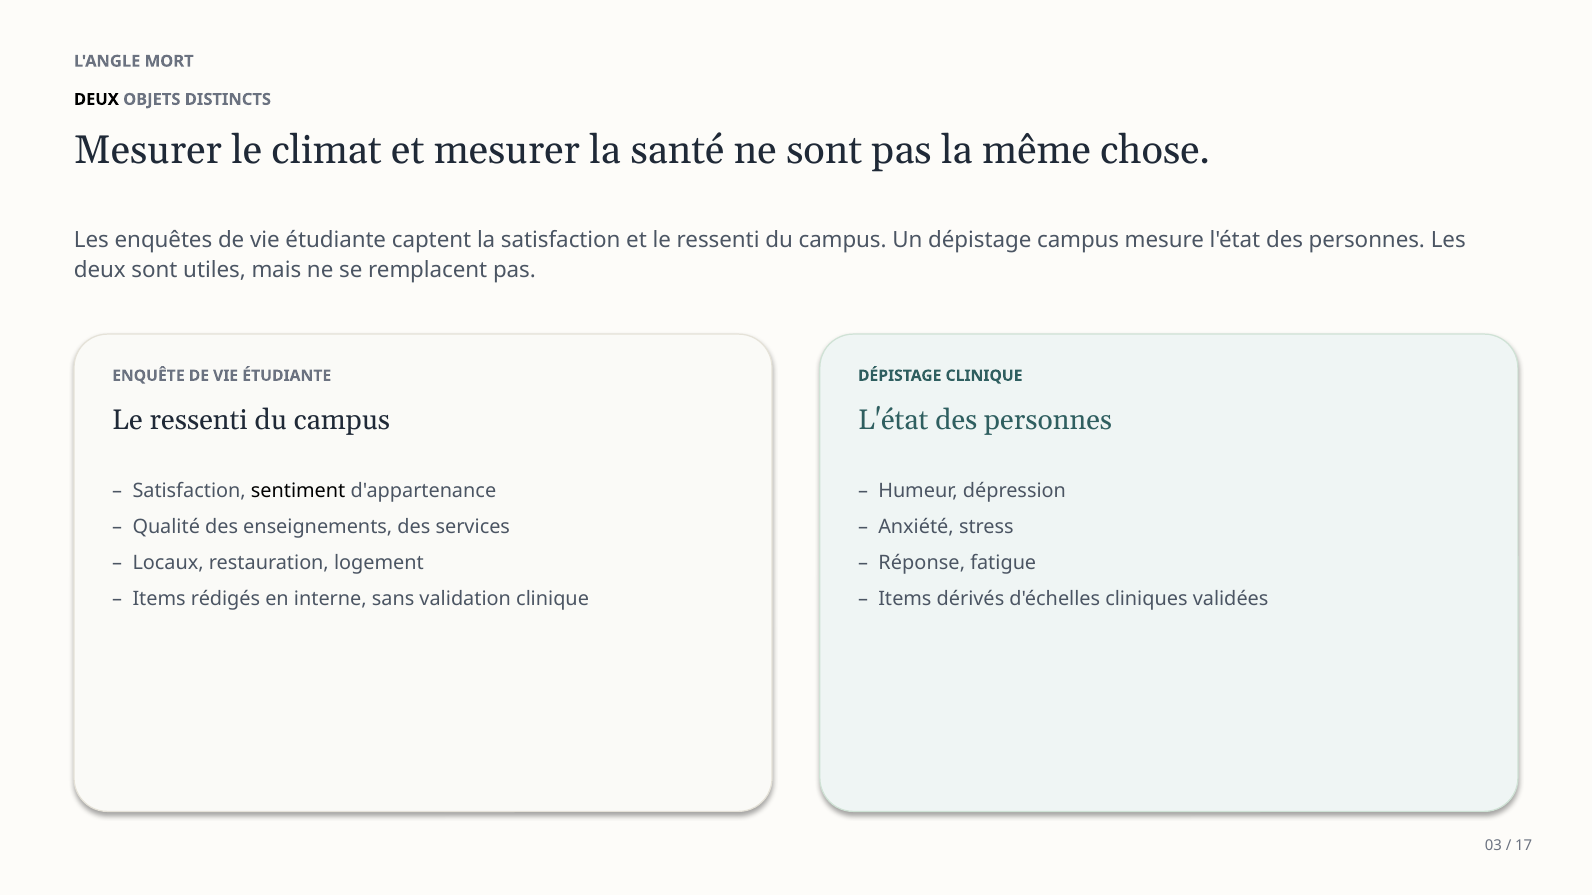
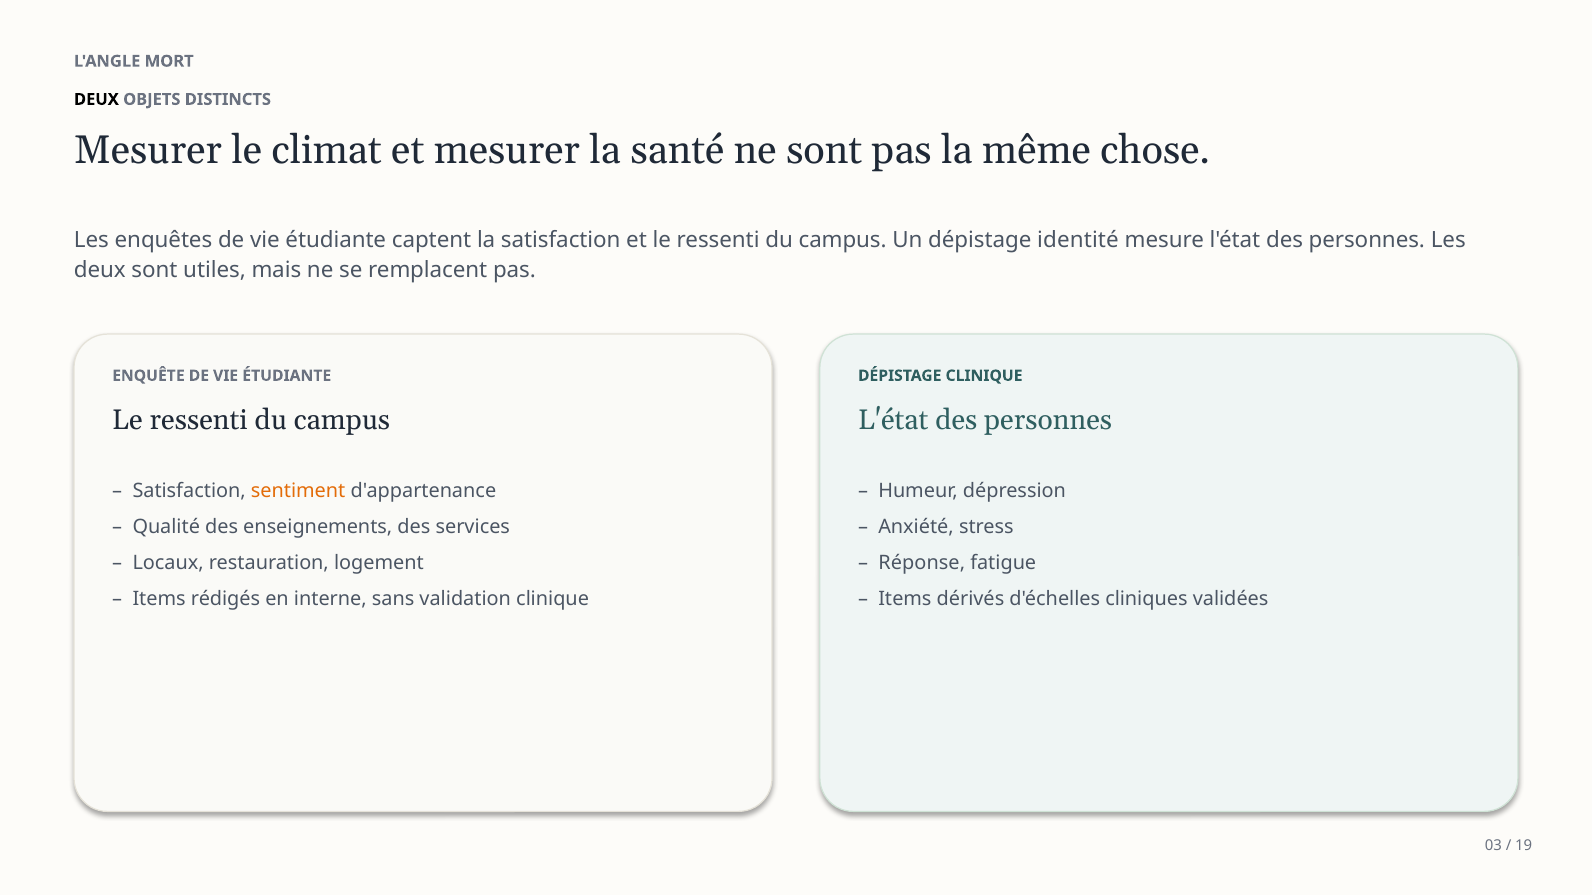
dépistage campus: campus -> identité
sentiment colour: black -> orange
17: 17 -> 19
